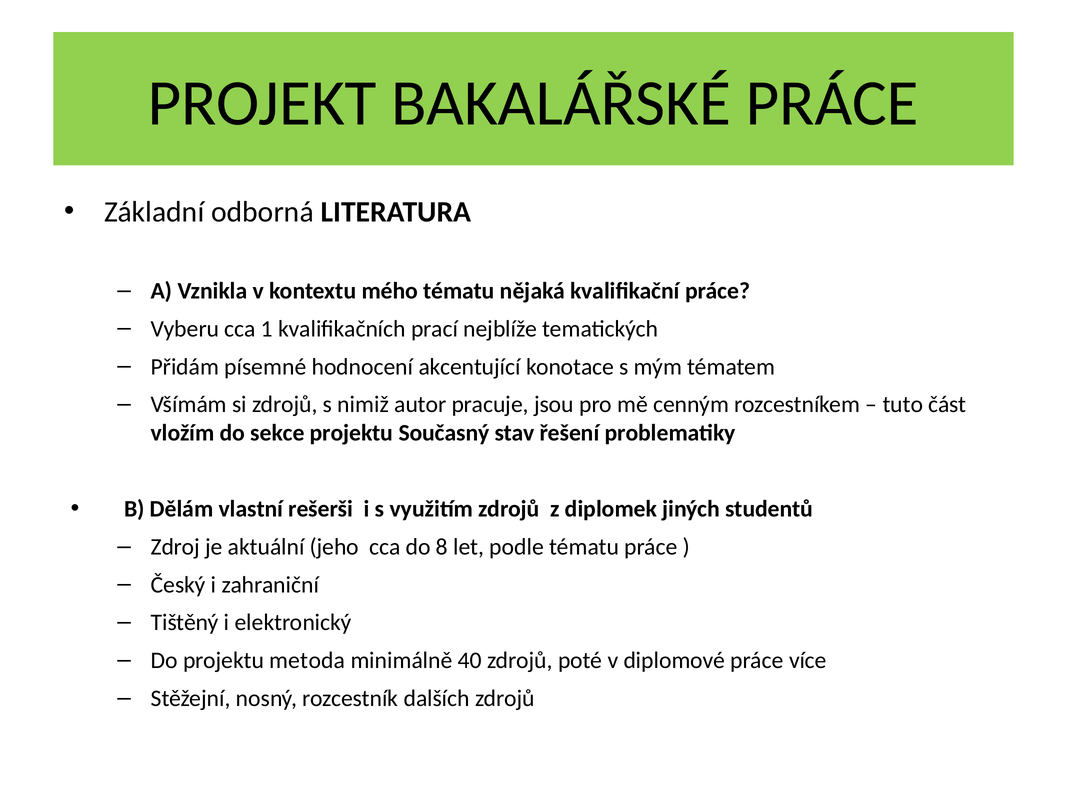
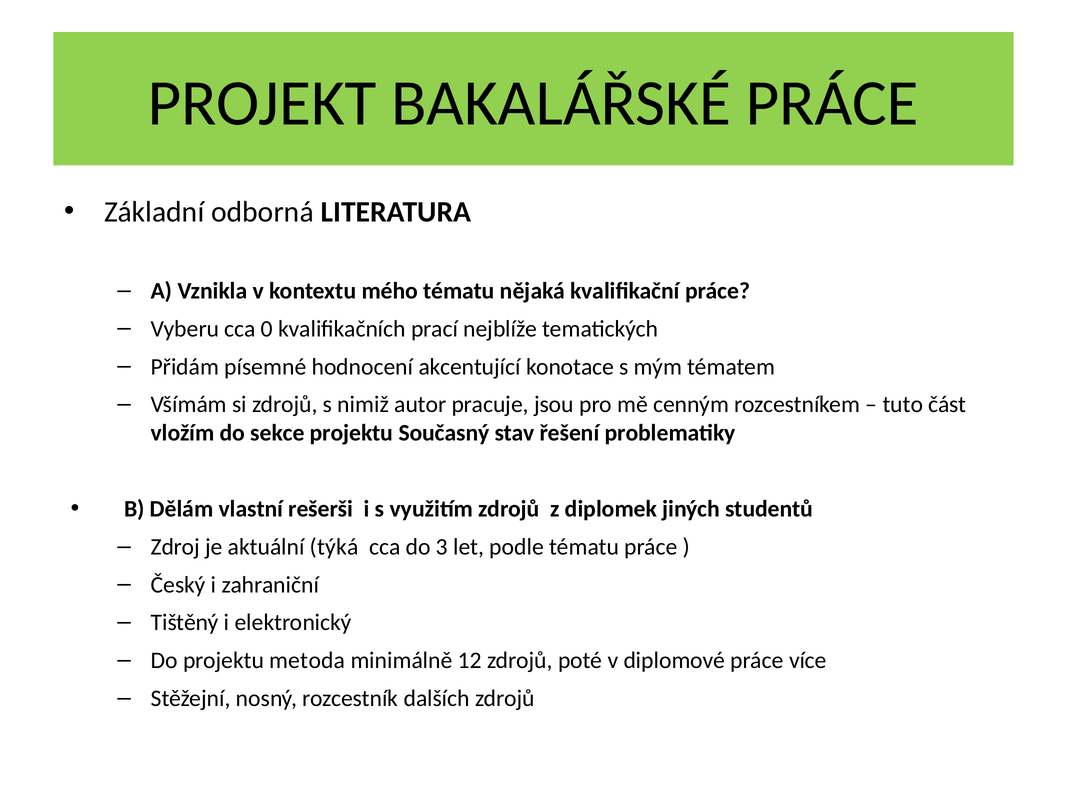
1: 1 -> 0
jeho: jeho -> týká
8: 8 -> 3
40: 40 -> 12
